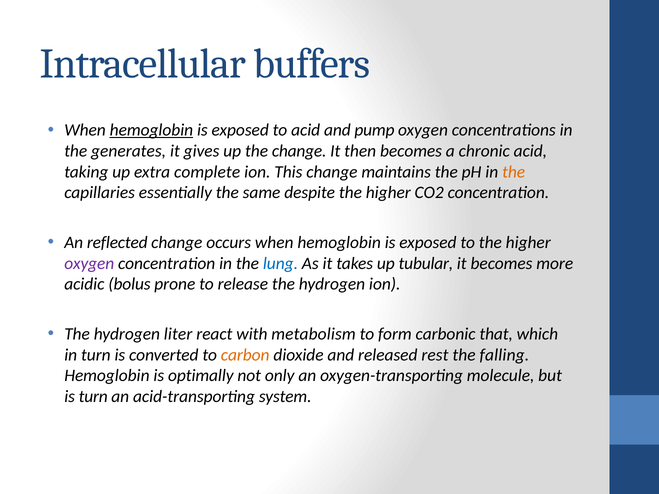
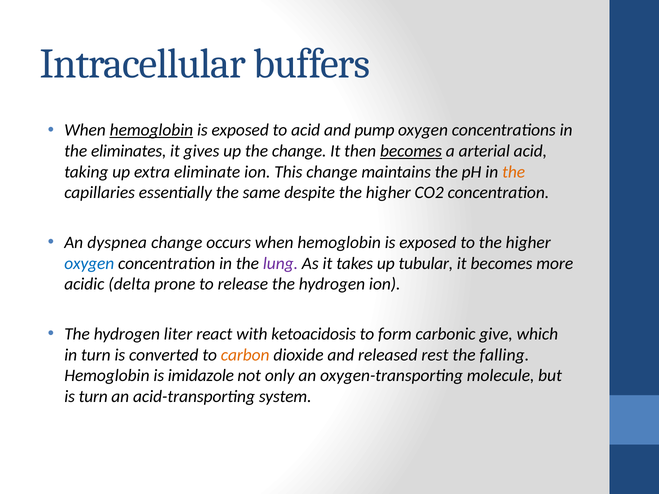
generates: generates -> eliminates
becomes at (411, 151) underline: none -> present
chronic: chronic -> arterial
complete: complete -> eliminate
reflected: reflected -> dyspnea
oxygen at (89, 263) colour: purple -> blue
lung colour: blue -> purple
bolus: bolus -> delta
metabolism: metabolism -> ketoacidosis
that: that -> give
optimally: optimally -> imidazole
